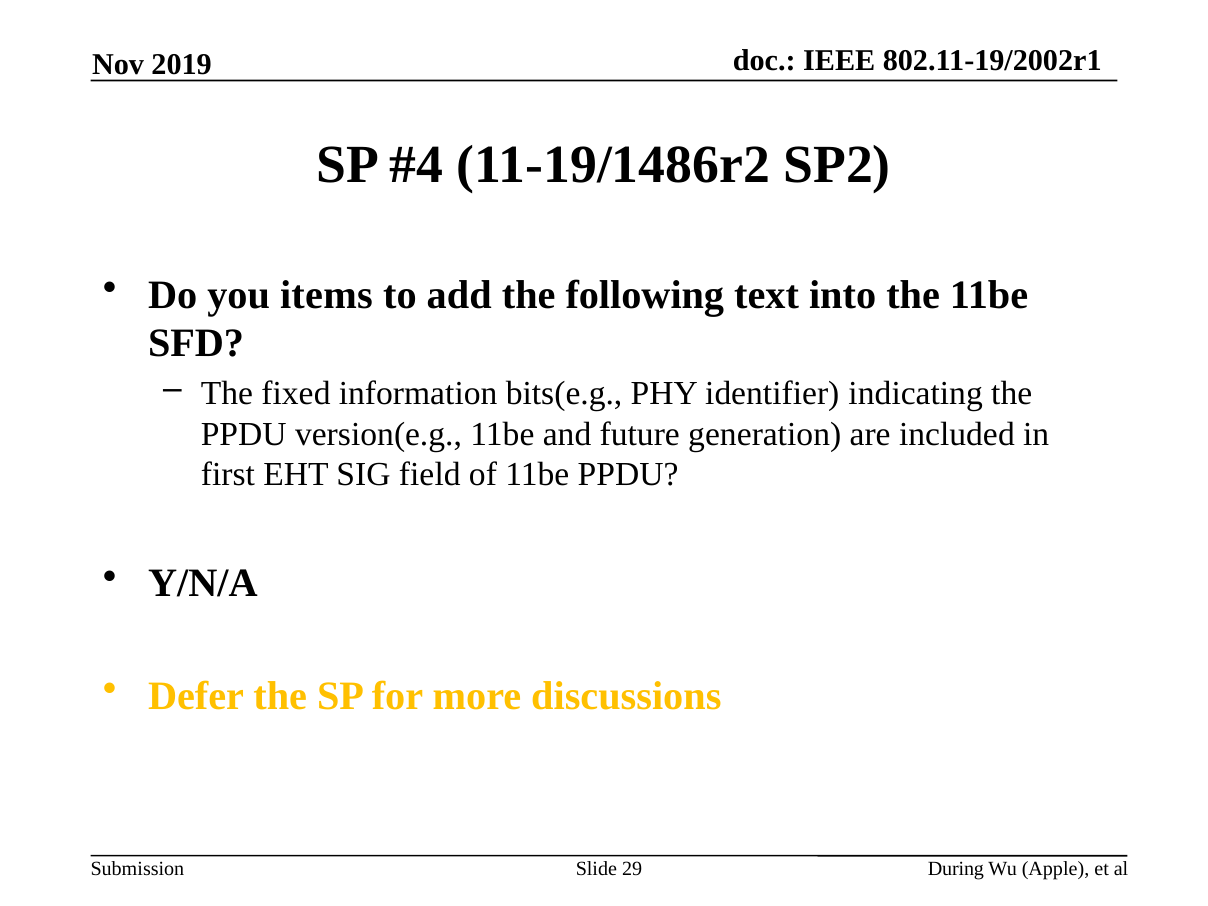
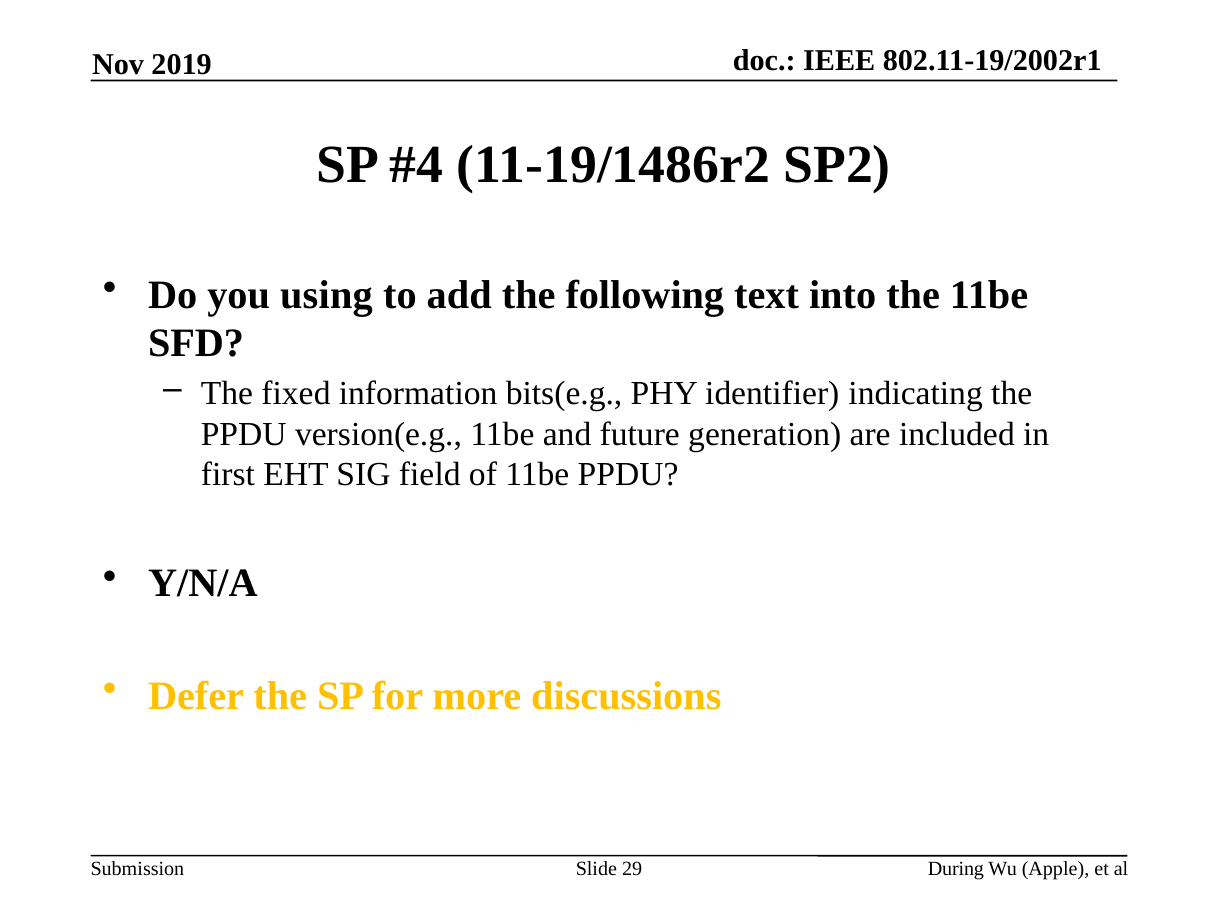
items: items -> using
